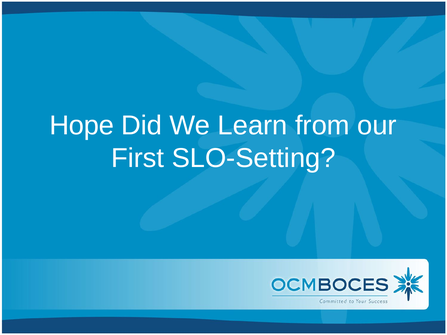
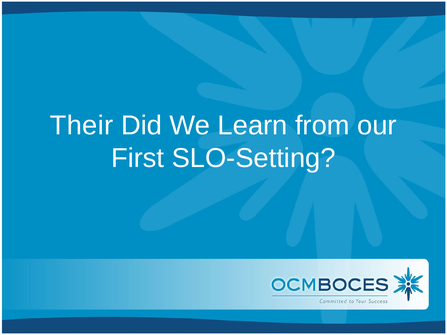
Hope: Hope -> Their
